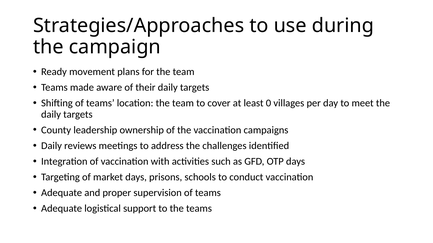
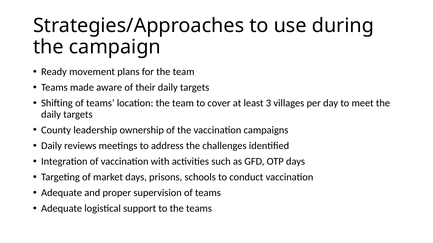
0: 0 -> 3
